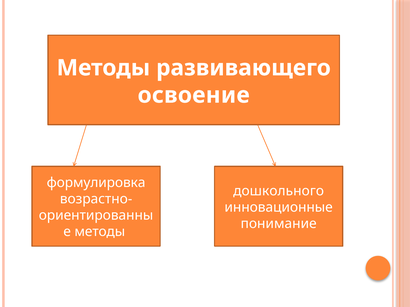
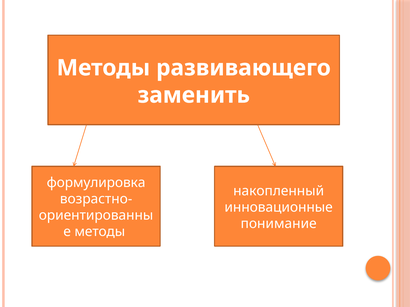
освоение: освоение -> заменить
дошкольного: дошкольного -> накопленный
